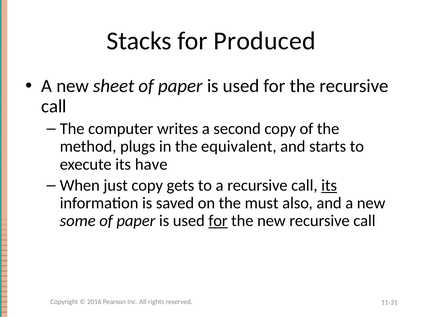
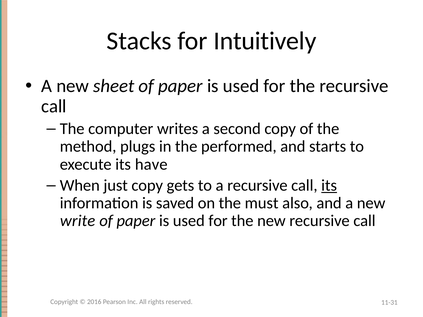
Produced: Produced -> Intuitively
equivalent: equivalent -> performed
some: some -> write
for at (218, 221) underline: present -> none
